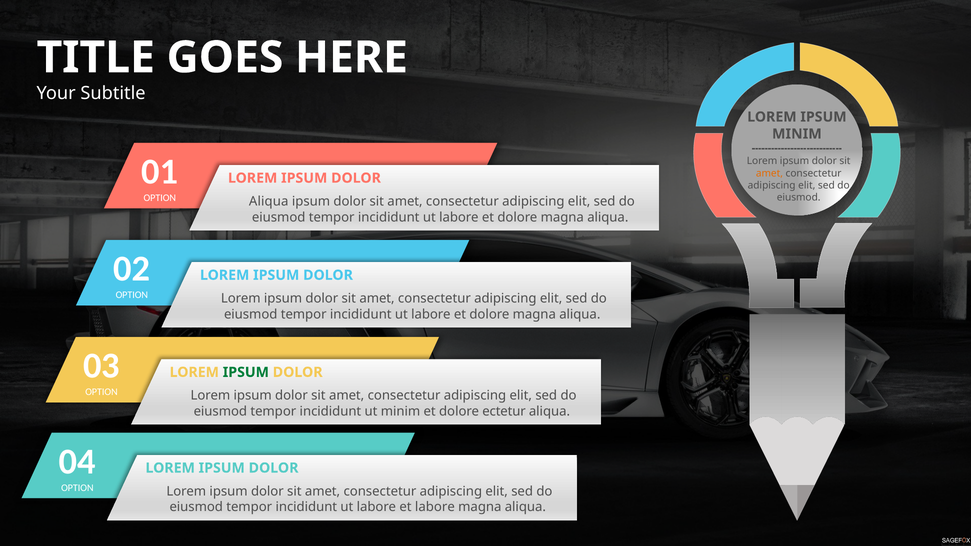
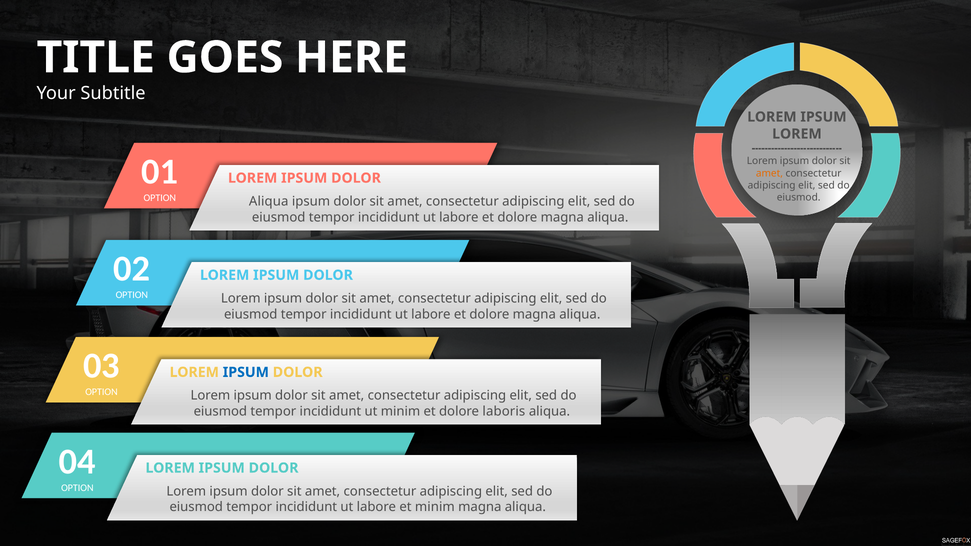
MINIM at (797, 134): MINIM -> LOREM
IPSUM at (246, 372) colour: green -> blue
ectetur: ectetur -> laboris
et labore: labore -> minim
